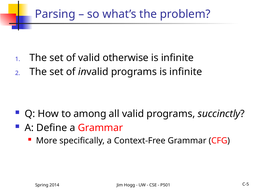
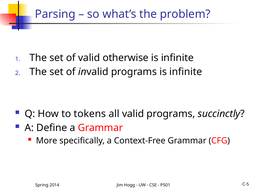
among: among -> tokens
